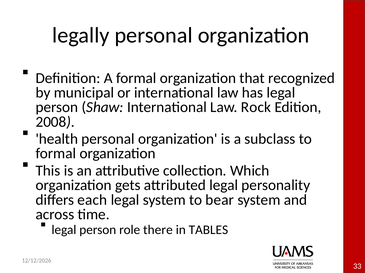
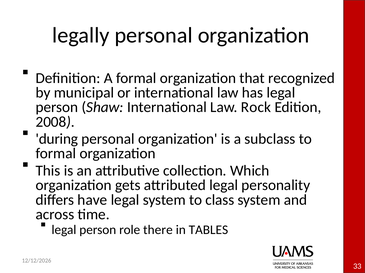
health: health -> during
each: each -> have
bear: bear -> class
